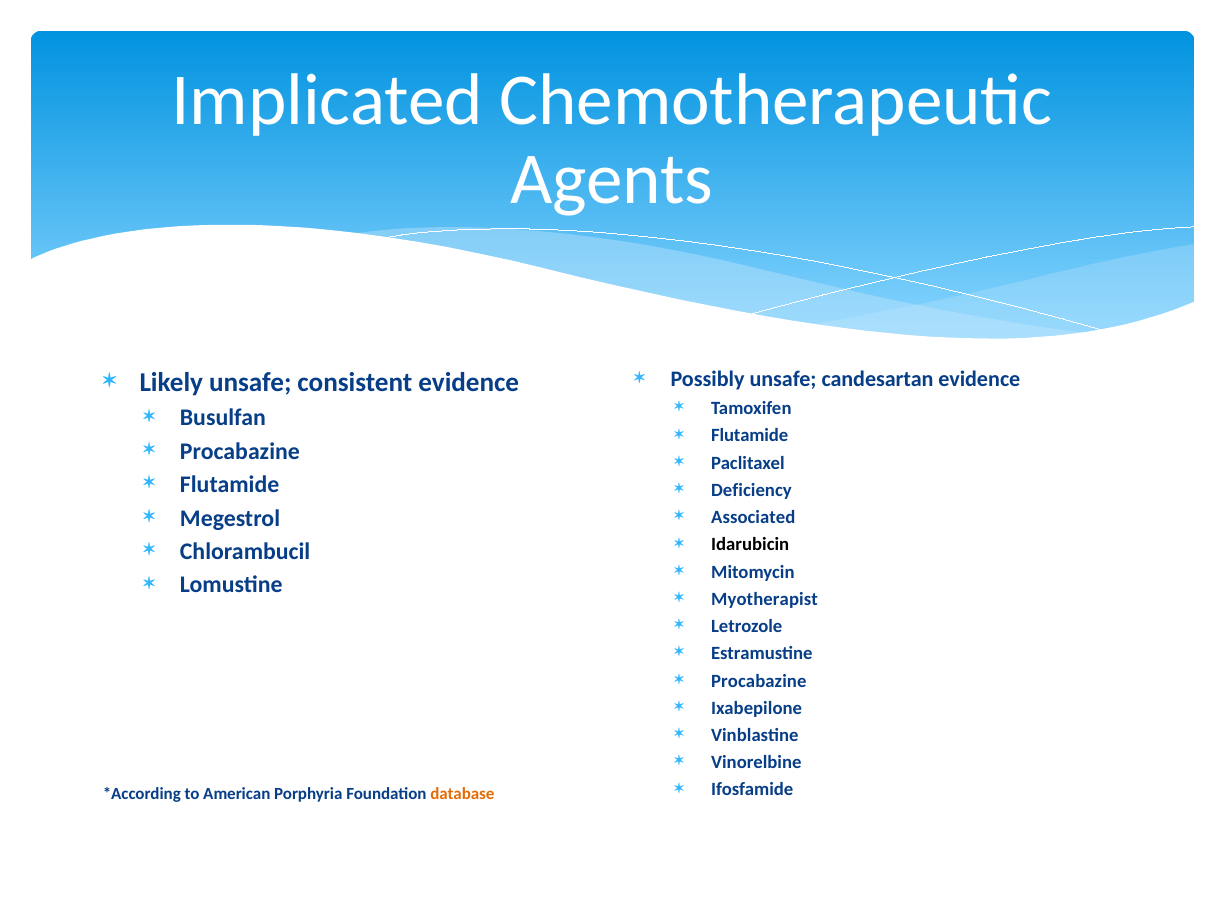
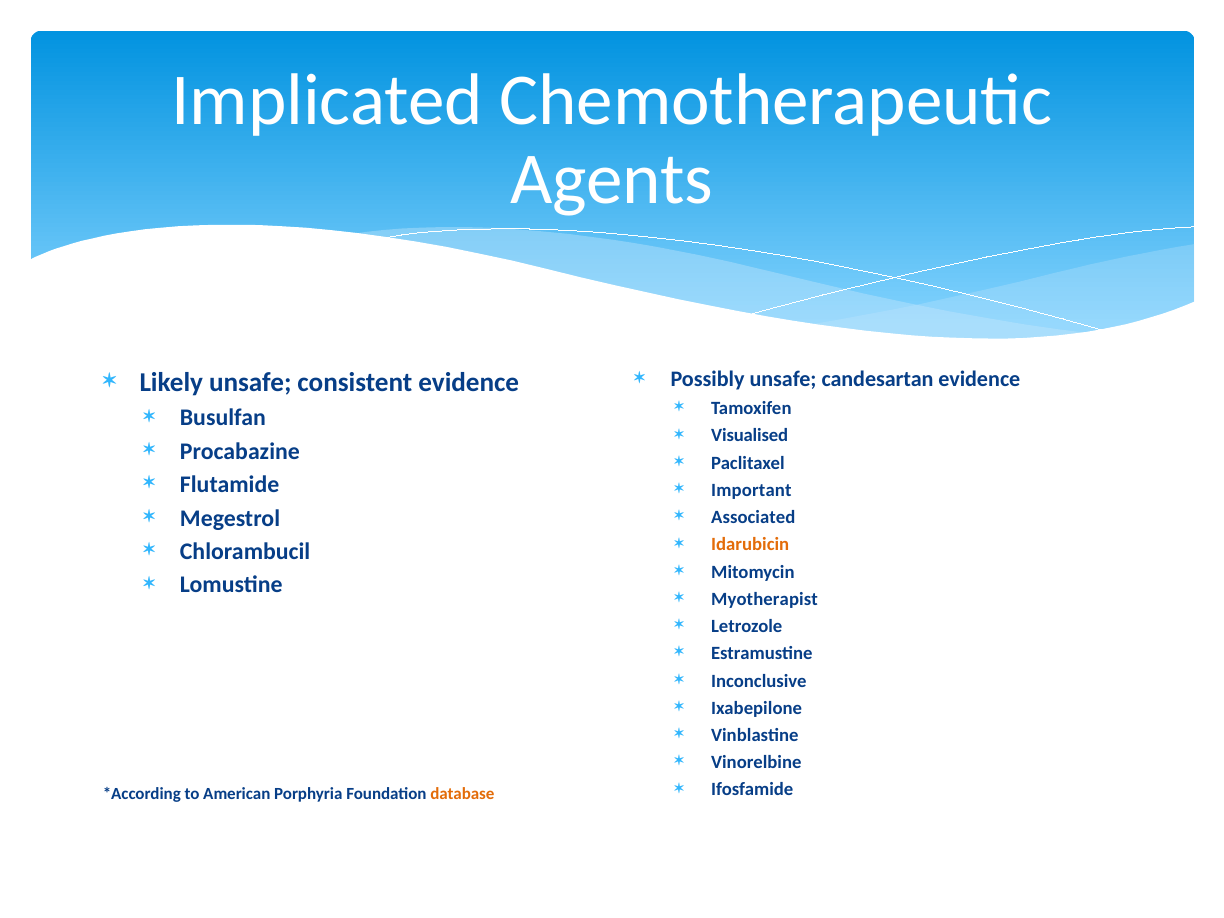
Flutamide at (750, 436): Flutamide -> Visualised
Deficiency: Deficiency -> Important
Idarubicin colour: black -> orange
Procabazine at (759, 681): Procabazine -> Inconclusive
